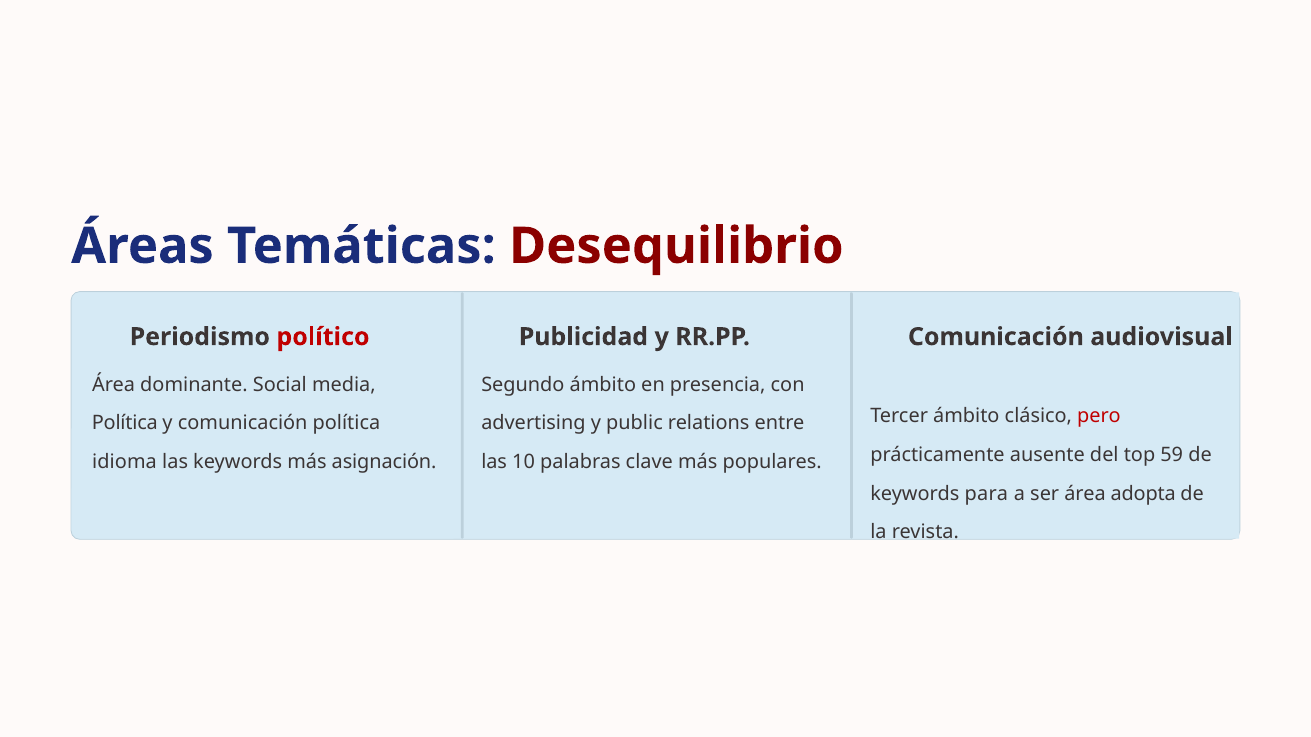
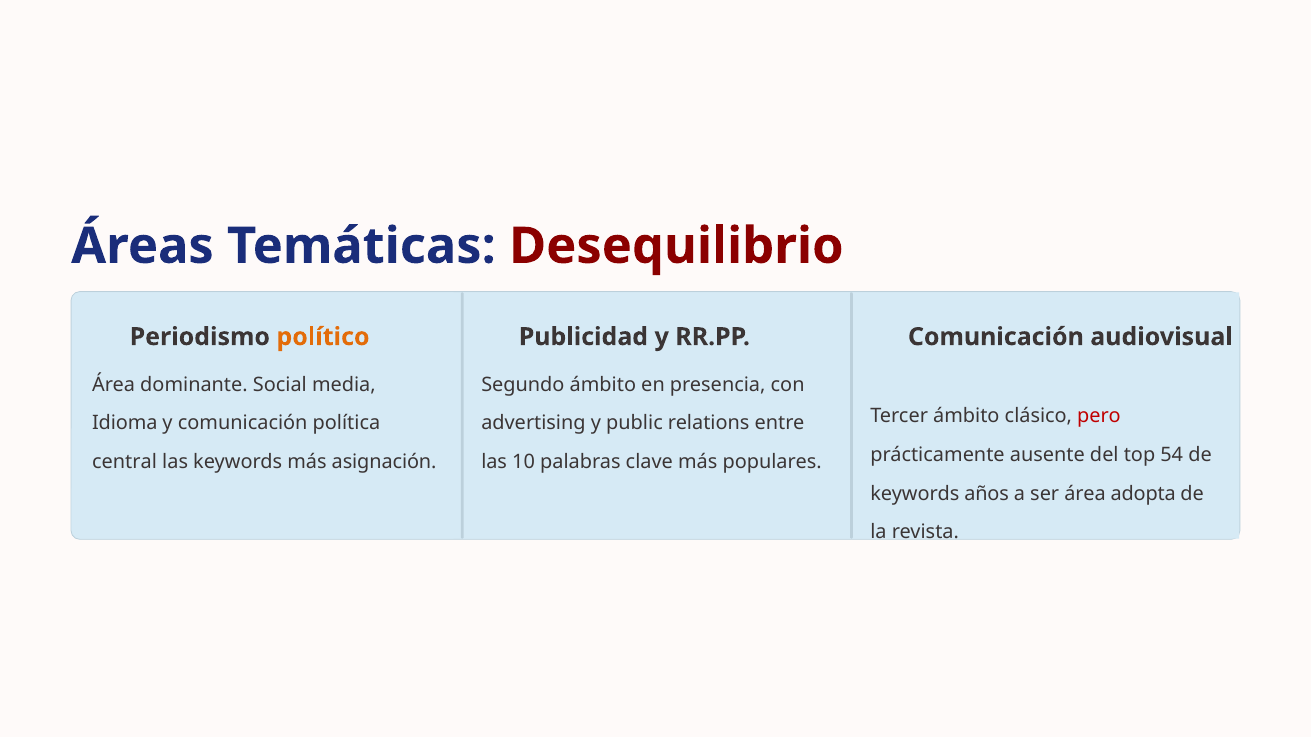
político colour: red -> orange
Política at (125, 424): Política -> Idioma
59: 59 -> 54
idioma: idioma -> central
para: para -> años
